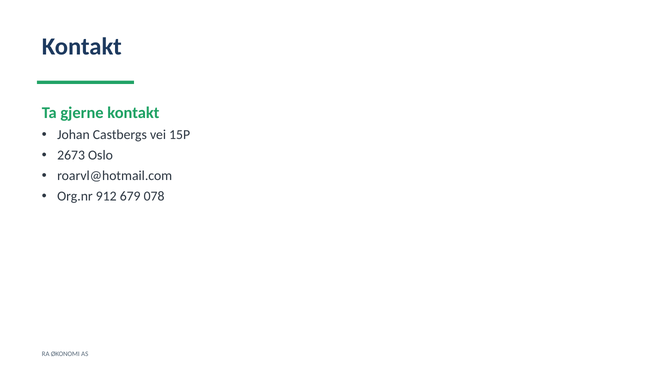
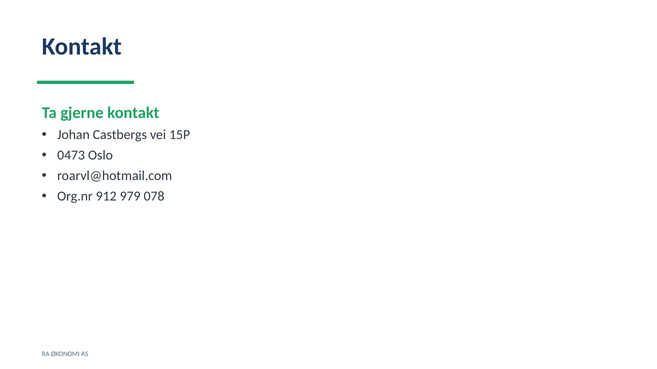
2673: 2673 -> 0473
679: 679 -> 979
